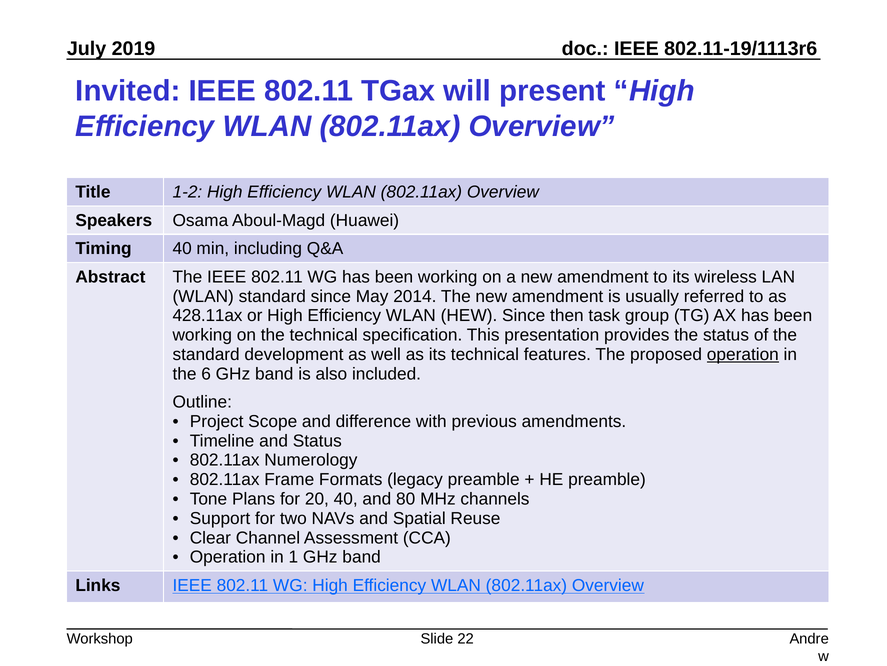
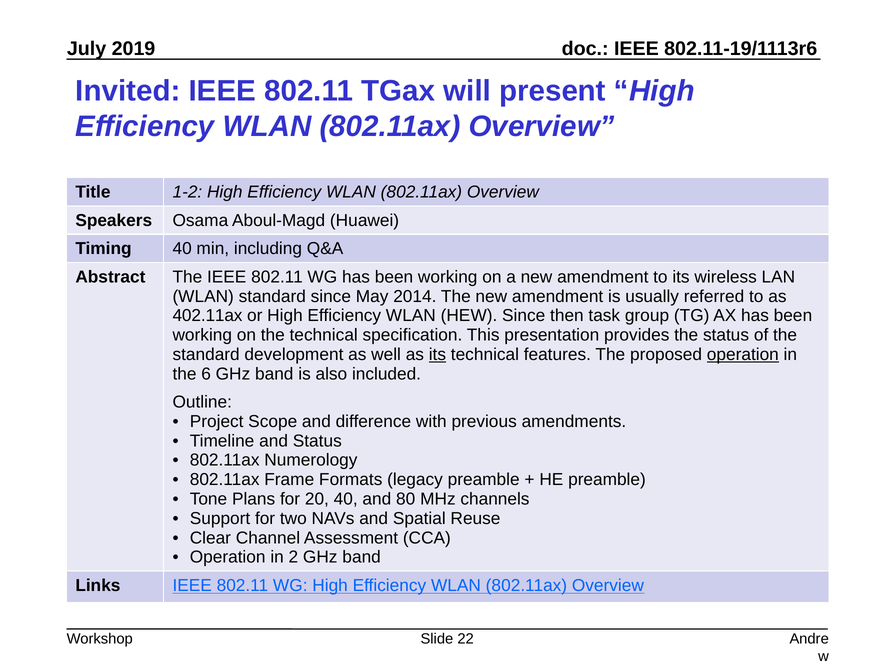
428.11ax: 428.11ax -> 402.11ax
its at (437, 354) underline: none -> present
1: 1 -> 2
